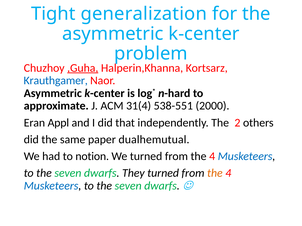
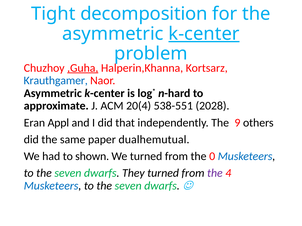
generalization: generalization -> decomposition
k-center at (204, 34) underline: none -> present
31(4: 31(4 -> 20(4
2000: 2000 -> 2028
2: 2 -> 9
notion: notion -> shown
4 at (212, 157): 4 -> 0
the at (215, 173) colour: orange -> purple
